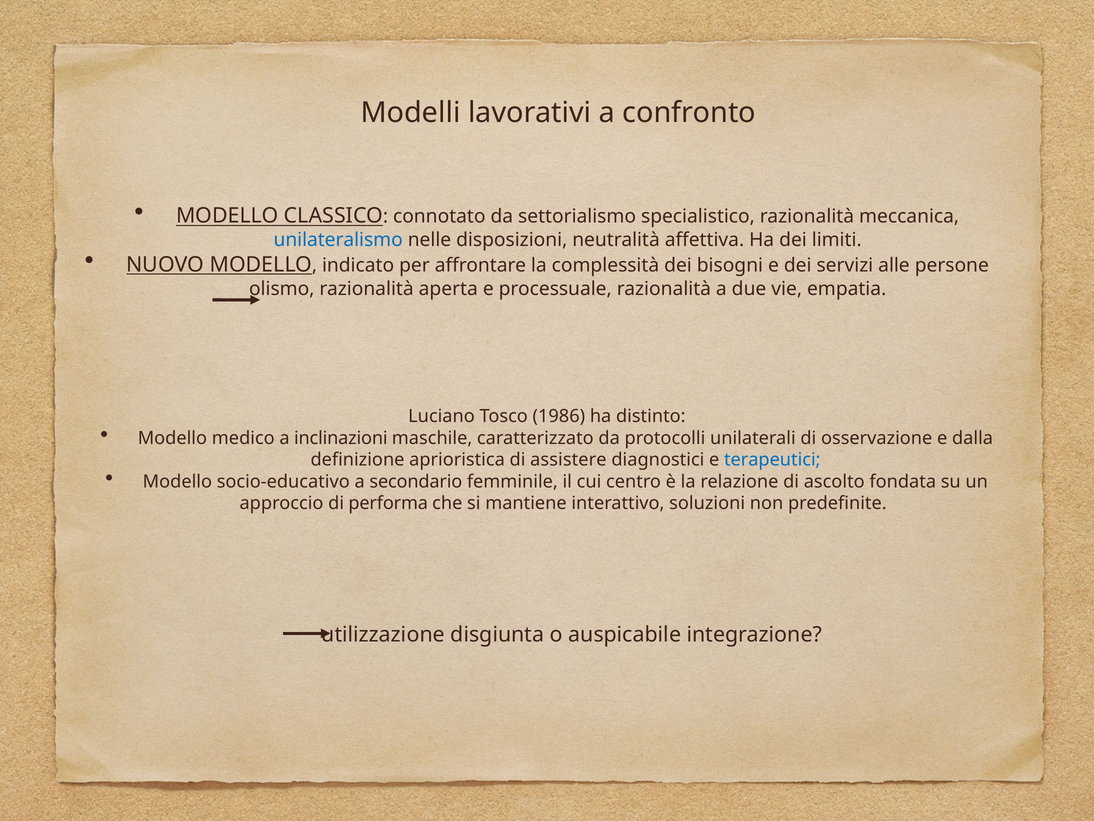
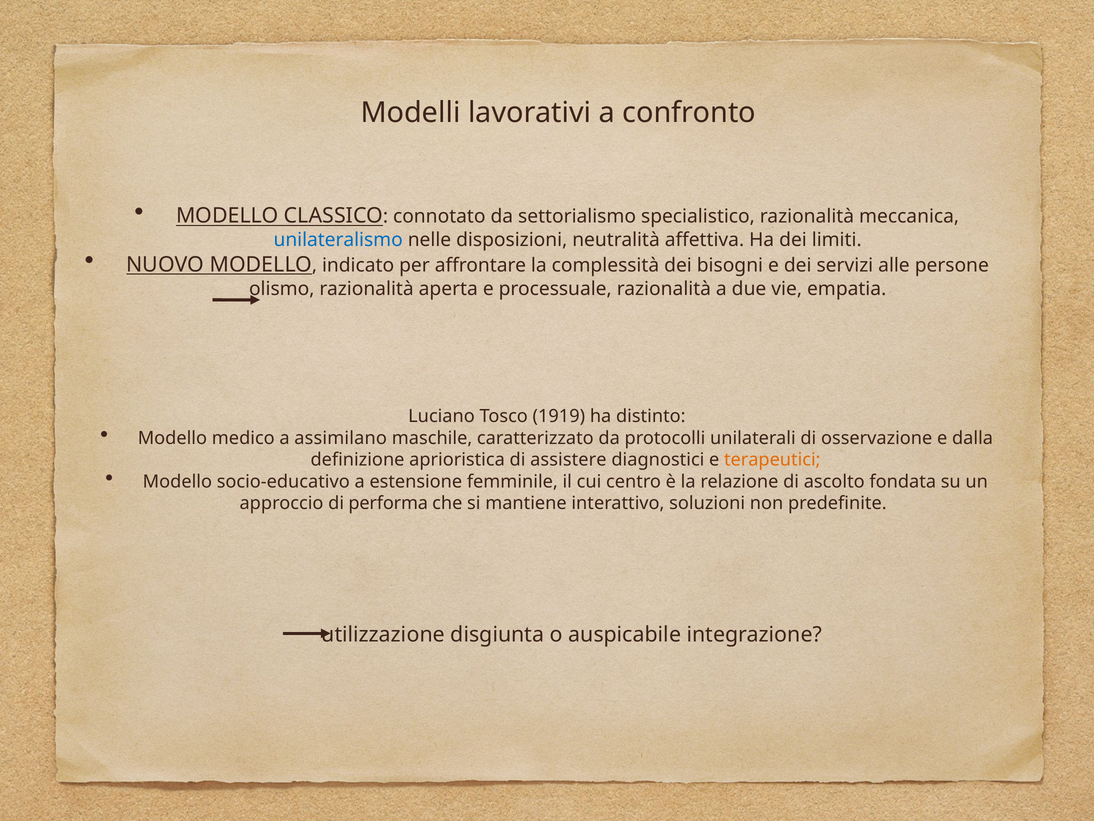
1986: 1986 -> 1919
inclinazioni: inclinazioni -> assimilano
terapeutici colour: blue -> orange
secondario: secondario -> estensione
